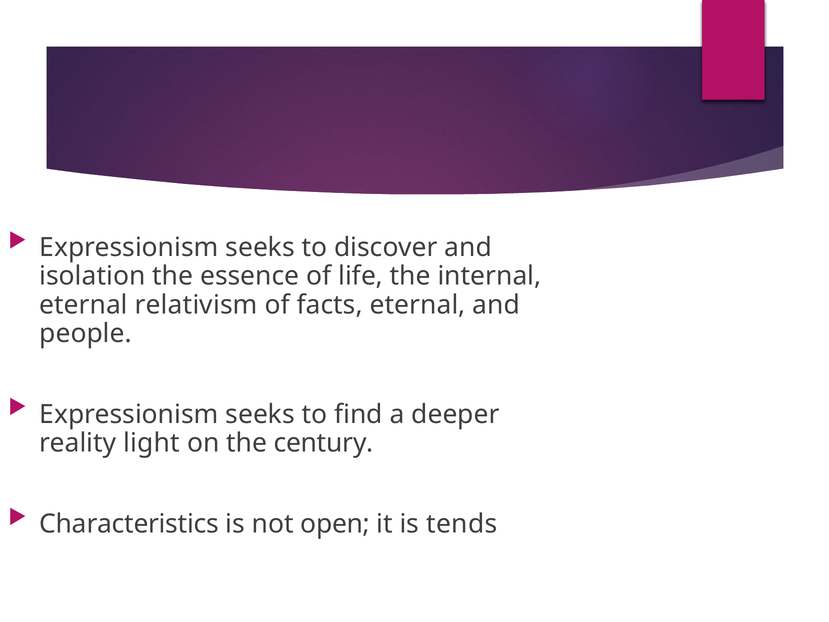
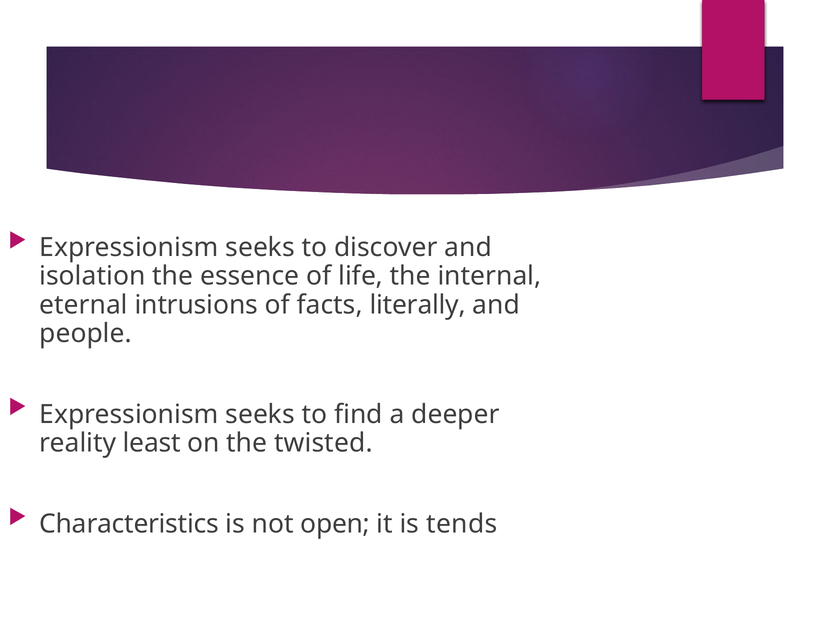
relativism: relativism -> intrusions
facts eternal: eternal -> literally
light: light -> least
century: century -> twisted
